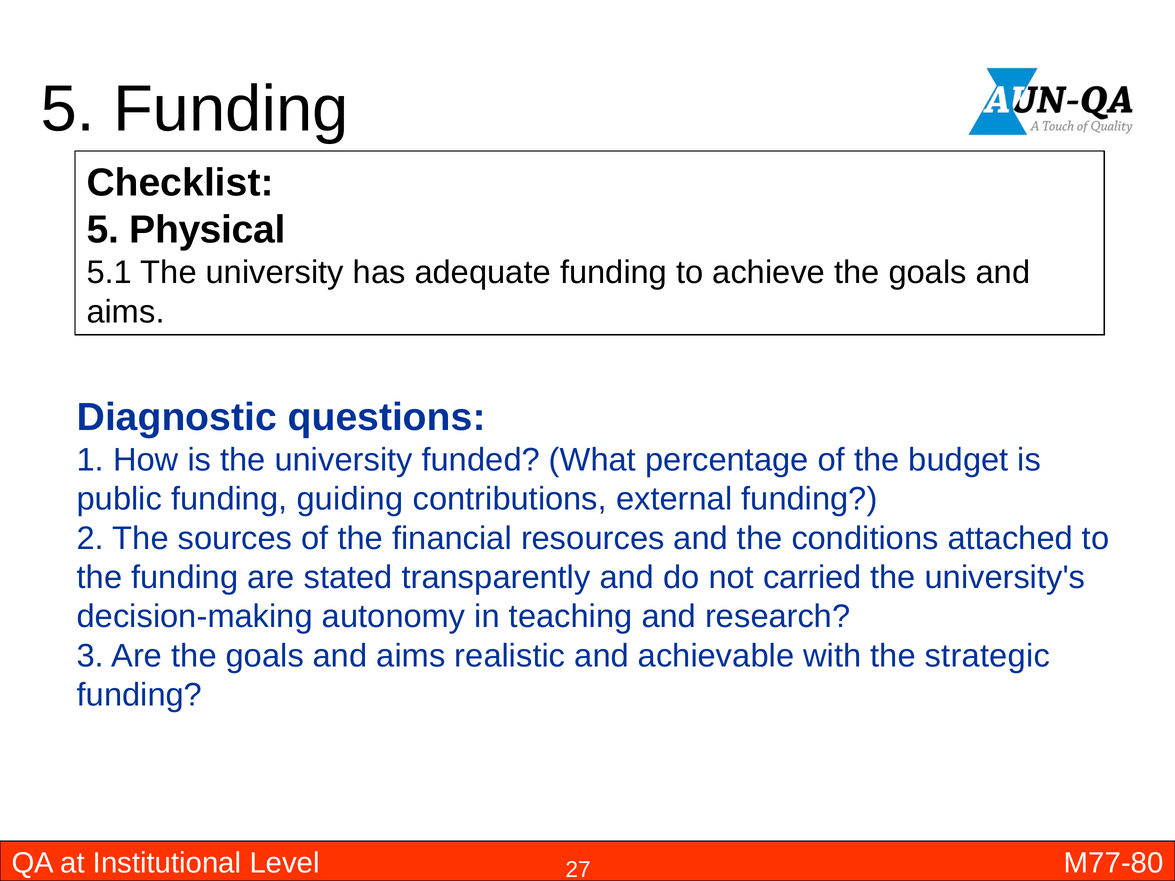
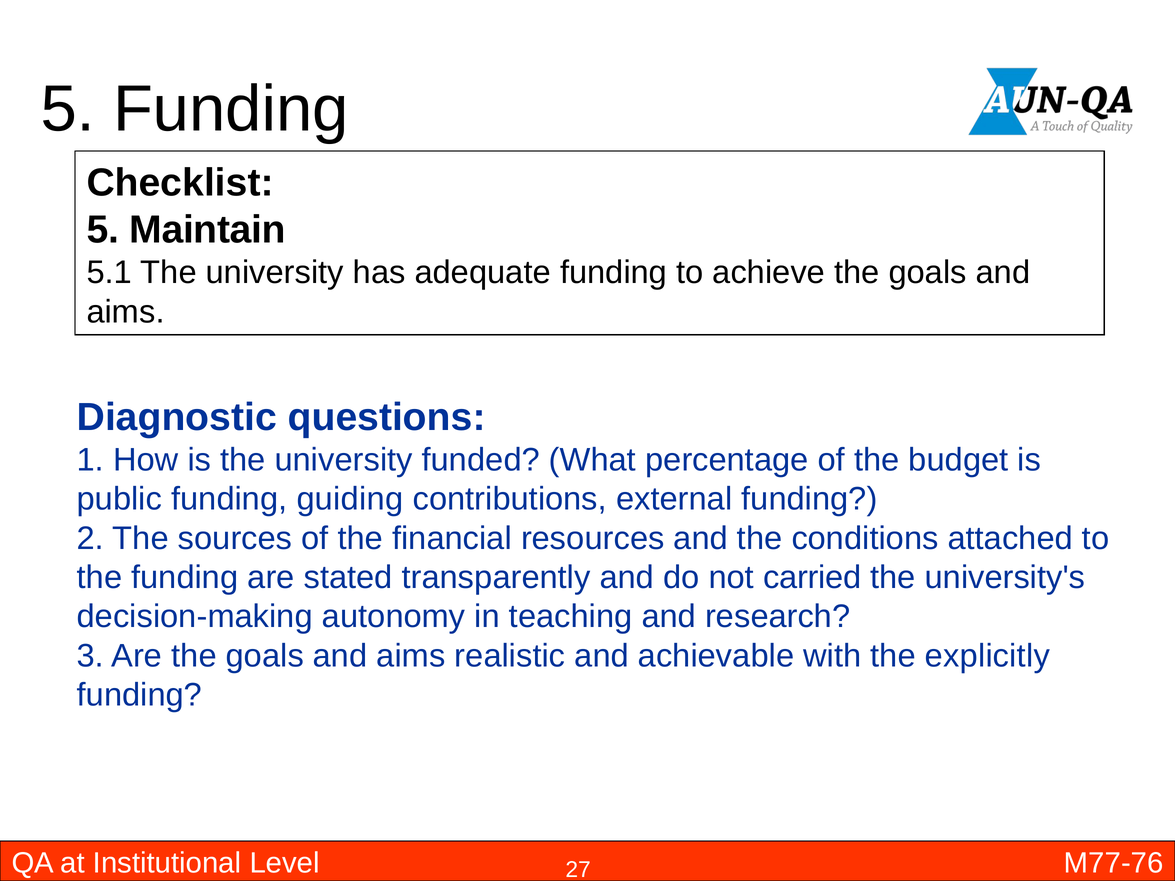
Physical: Physical -> Maintain
strategic: strategic -> explicitly
M77-80: M77-80 -> M77-76
